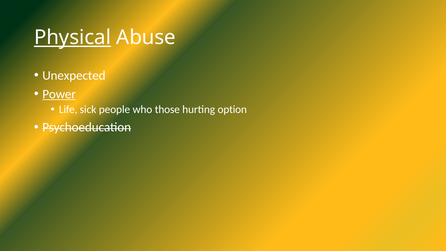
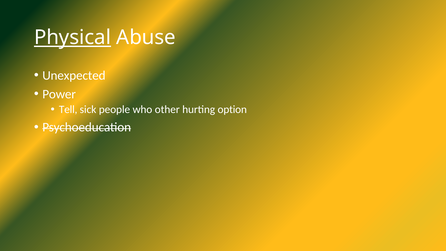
Power underline: present -> none
Life: Life -> Tell
those: those -> other
